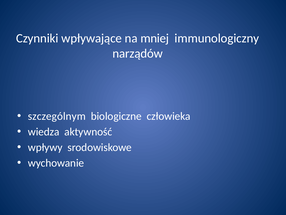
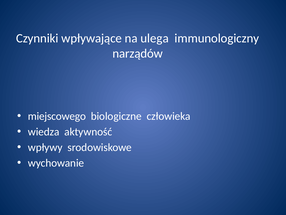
mniej: mniej -> ulega
szczególnym: szczególnym -> miejscowego
